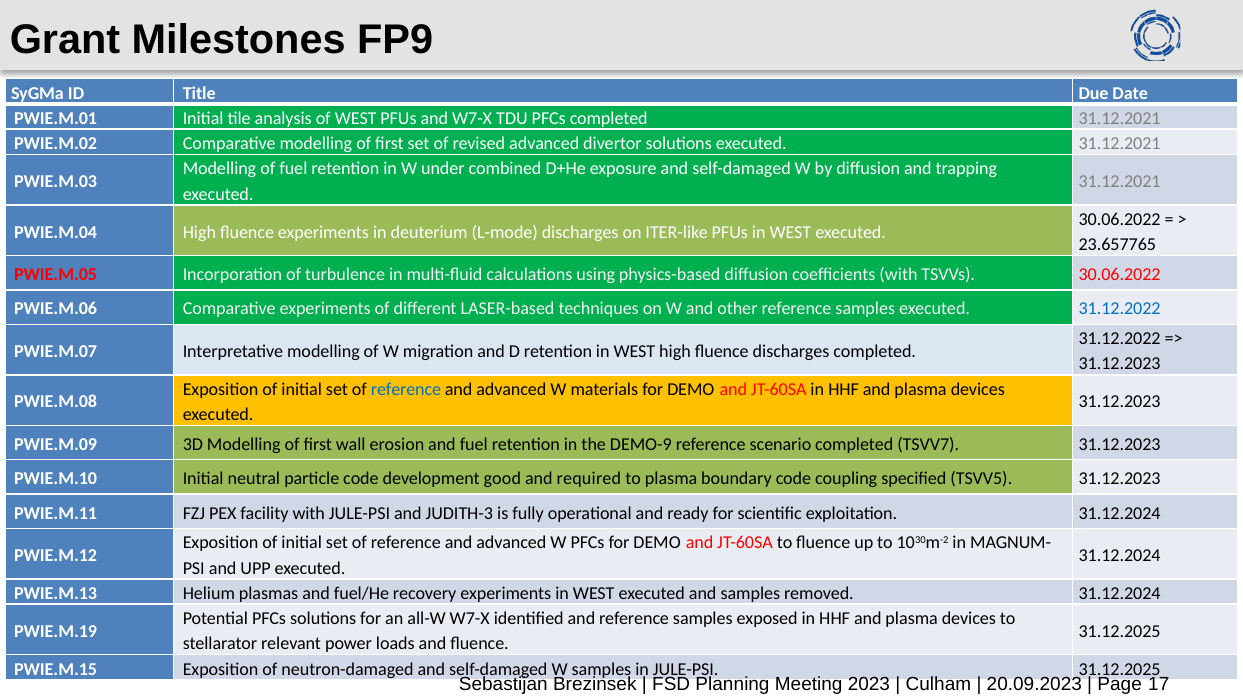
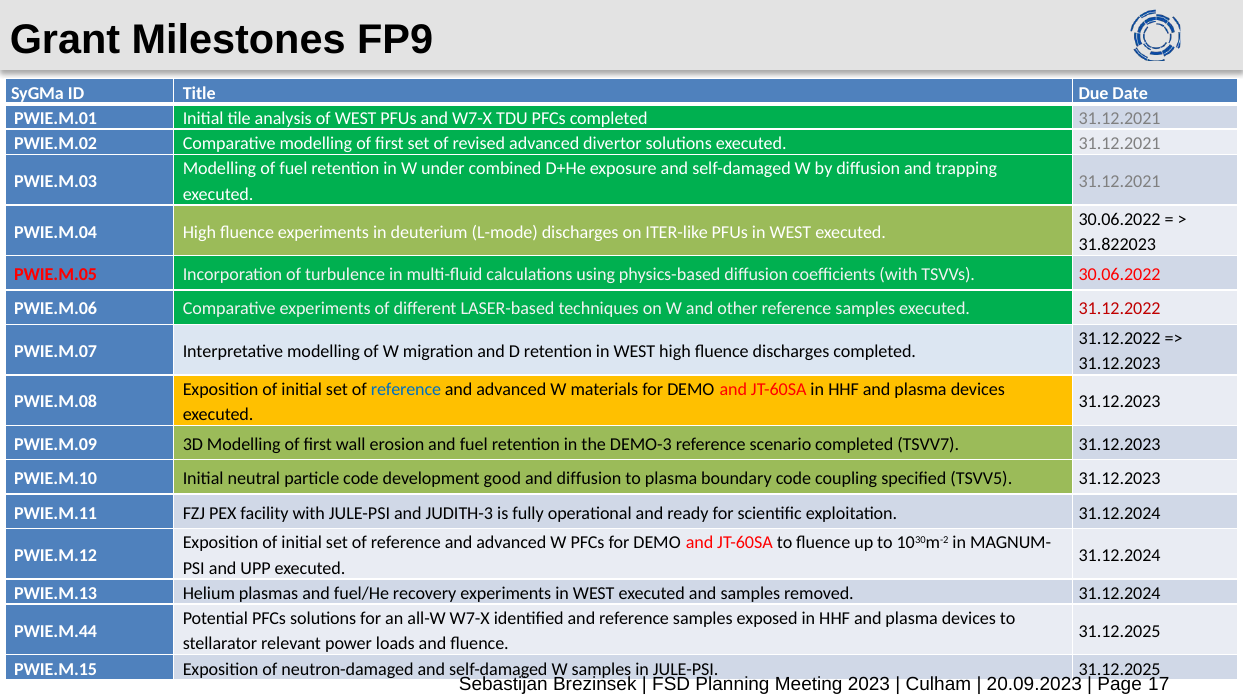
23.657765: 23.657765 -> 31.822023
31.12.2022 at (1120, 309) colour: blue -> red
DEMO-9: DEMO-9 -> DEMO-3
and required: required -> diffusion
PWIE.M.19: PWIE.M.19 -> PWIE.M.44
